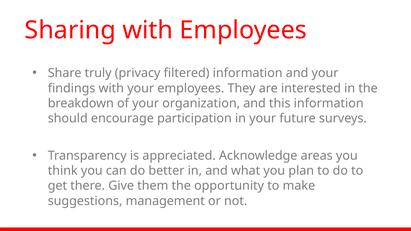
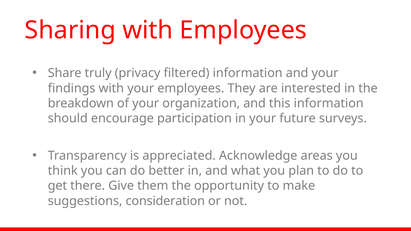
management: management -> consideration
